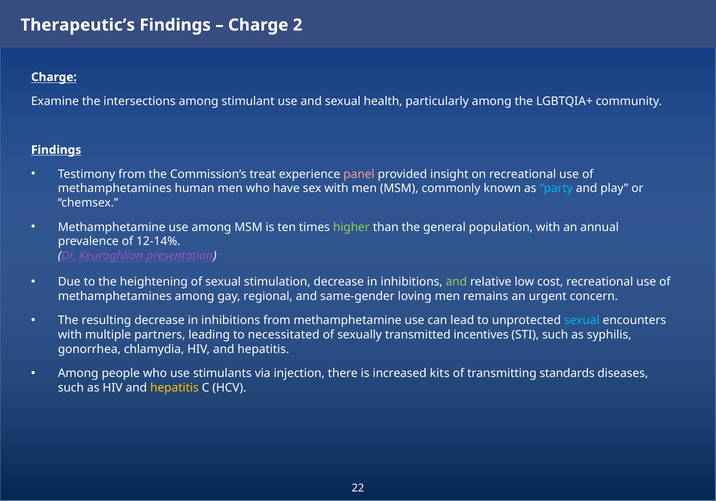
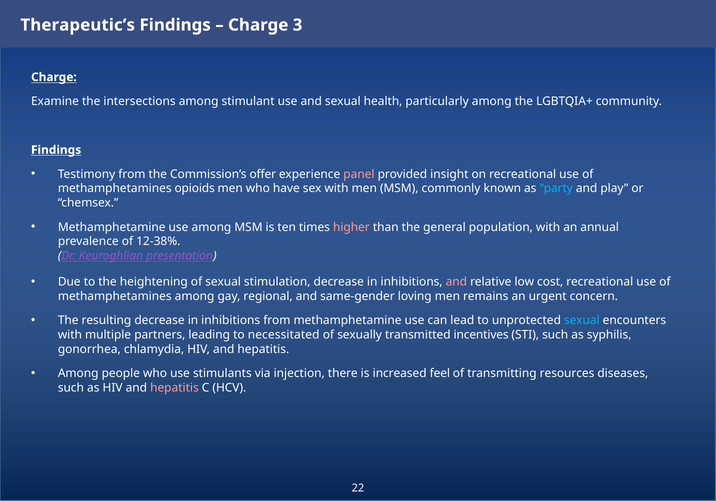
2: 2 -> 3
treat: treat -> offer
human: human -> opioids
higher colour: light green -> pink
12-14%: 12-14% -> 12-38%
and at (456, 282) colour: light green -> pink
kits: kits -> feel
standards: standards -> resources
hepatitis at (174, 388) colour: yellow -> pink
